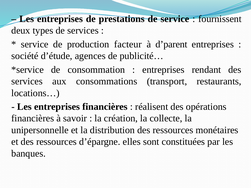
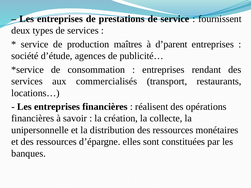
facteur: facteur -> maîtres
consommations: consommations -> commercialisés
